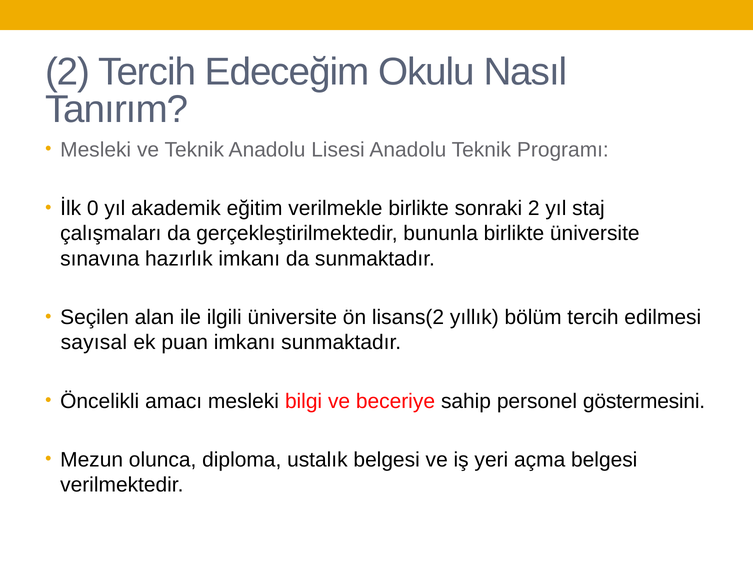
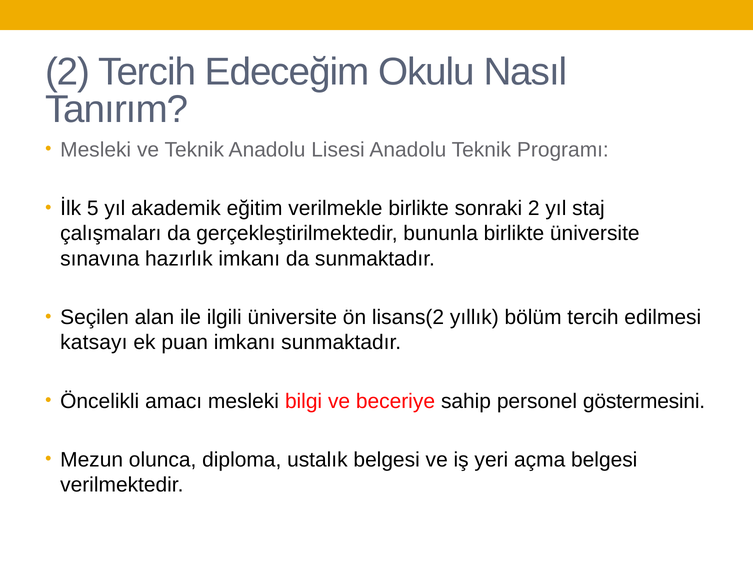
0: 0 -> 5
sayısal: sayısal -> katsayı
